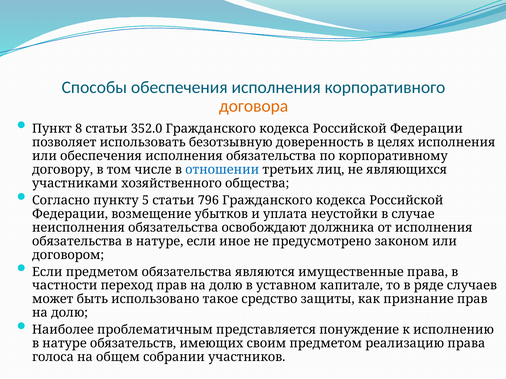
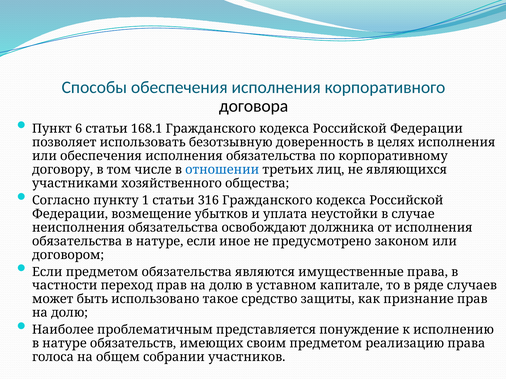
договора colour: orange -> black
8: 8 -> 6
352.0: 352.0 -> 168.1
5: 5 -> 1
796: 796 -> 316
